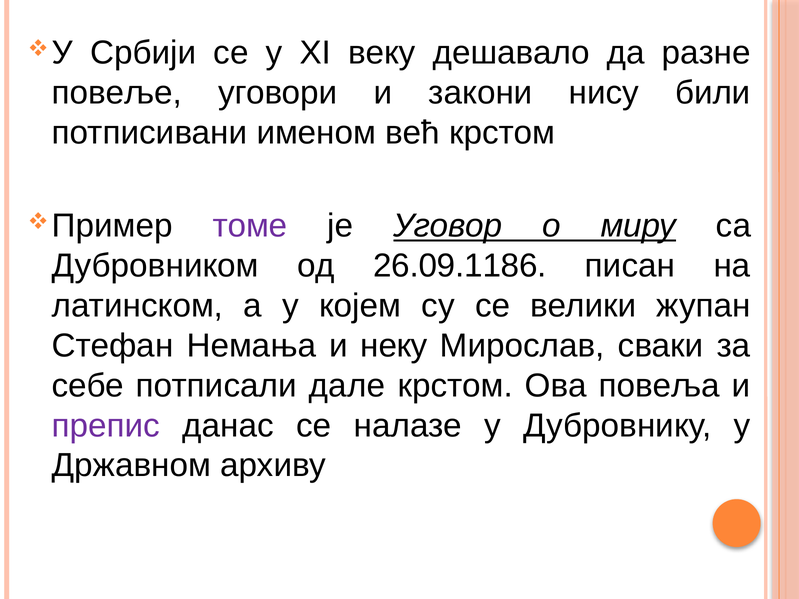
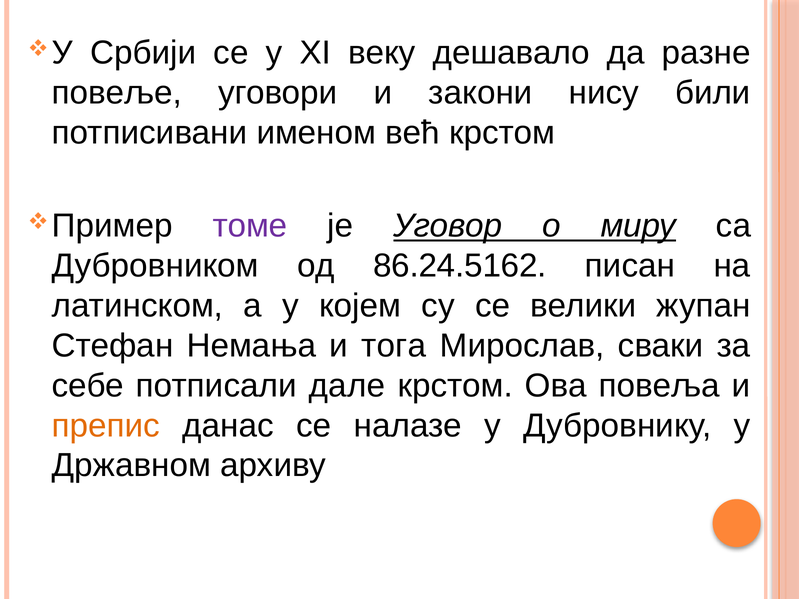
26.09.1186: 26.09.1186 -> 86.24.5162
неку: неку -> тога
препис colour: purple -> orange
